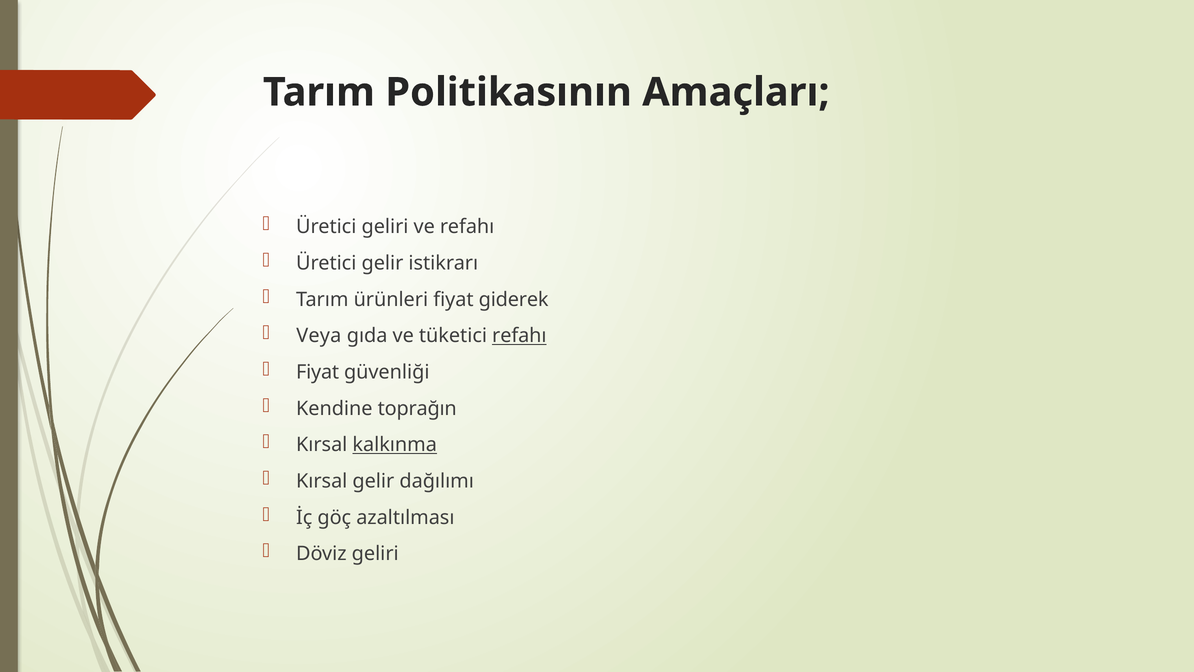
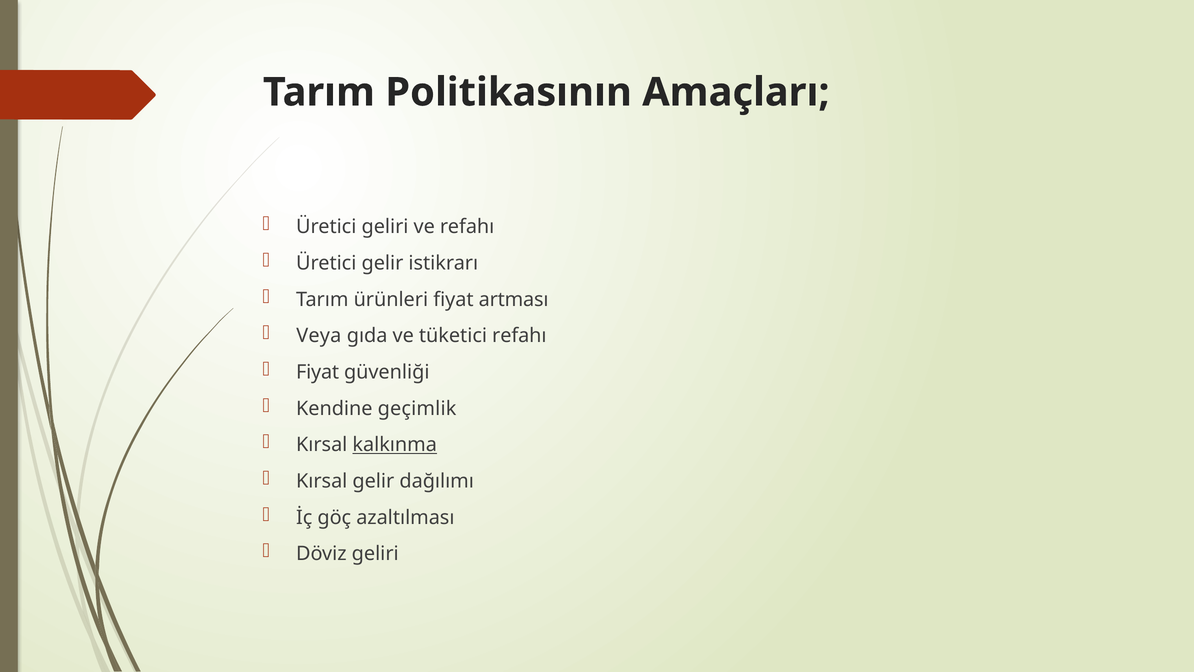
giderek: giderek -> artması
refahı at (519, 336) underline: present -> none
toprağın: toprağın -> geçimlik
